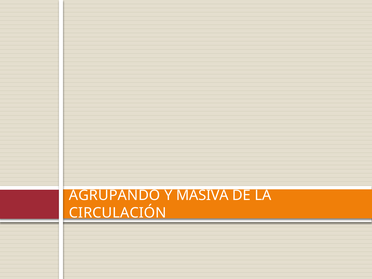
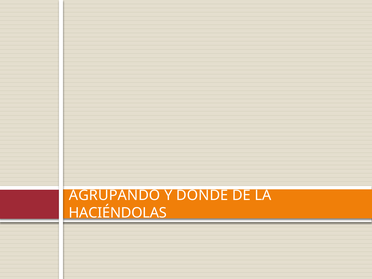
MASIVA: MASIVA -> DONDE
CIRCULACIÓN: CIRCULACIÓN -> HACIÉNDOLAS
